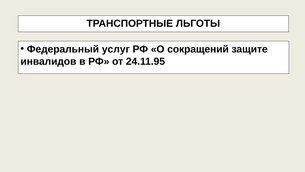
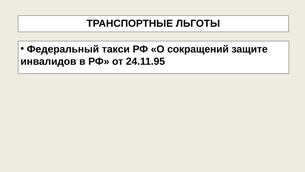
услуг: услуг -> такси
